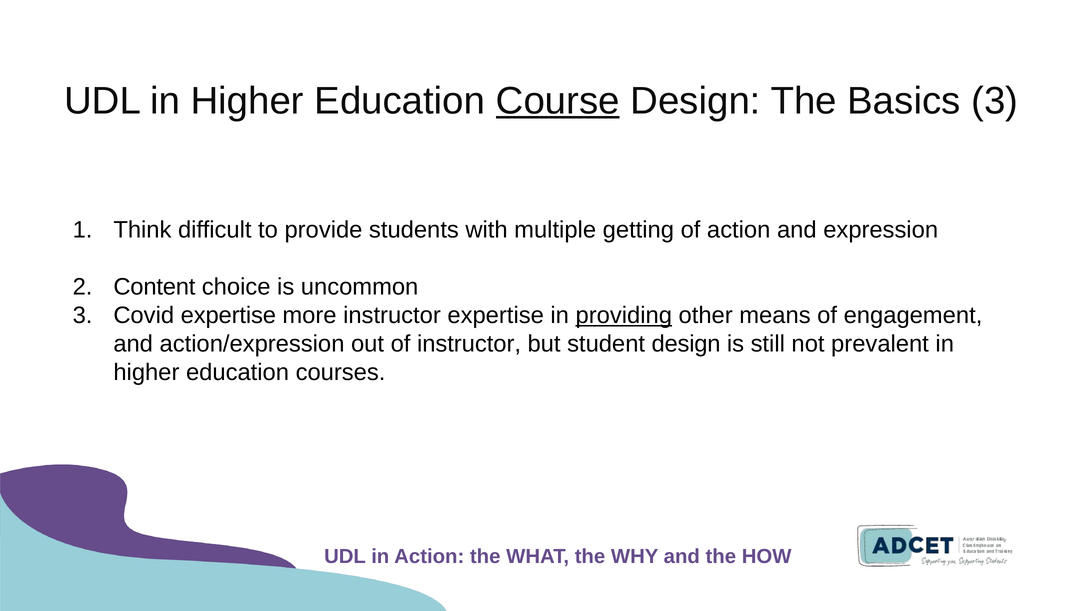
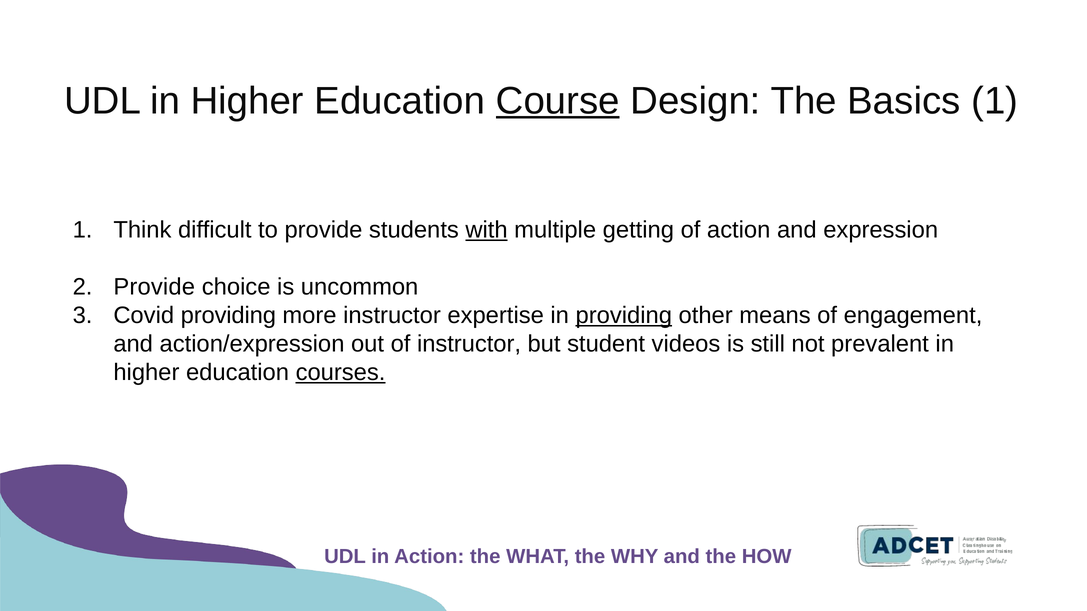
Basics 3: 3 -> 1
with underline: none -> present
2 Content: Content -> Provide
Covid expertise: expertise -> providing
student design: design -> videos
courses underline: none -> present
